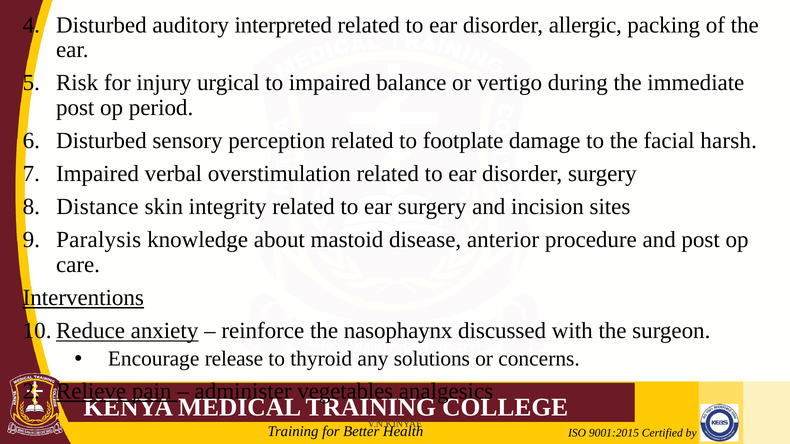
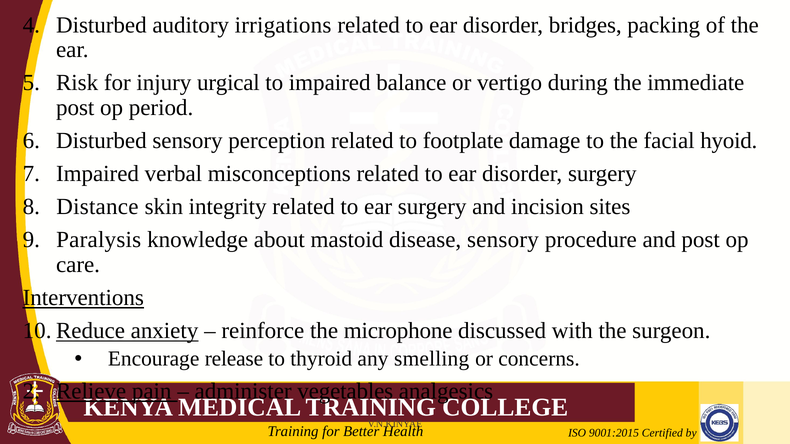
interpreted: interpreted -> irrigations
allergic: allergic -> bridges
harsh: harsh -> hyoid
overstimulation: overstimulation -> misconceptions
disease anterior: anterior -> sensory
nasophaynx: nasophaynx -> microphone
solutions: solutions -> smelling
